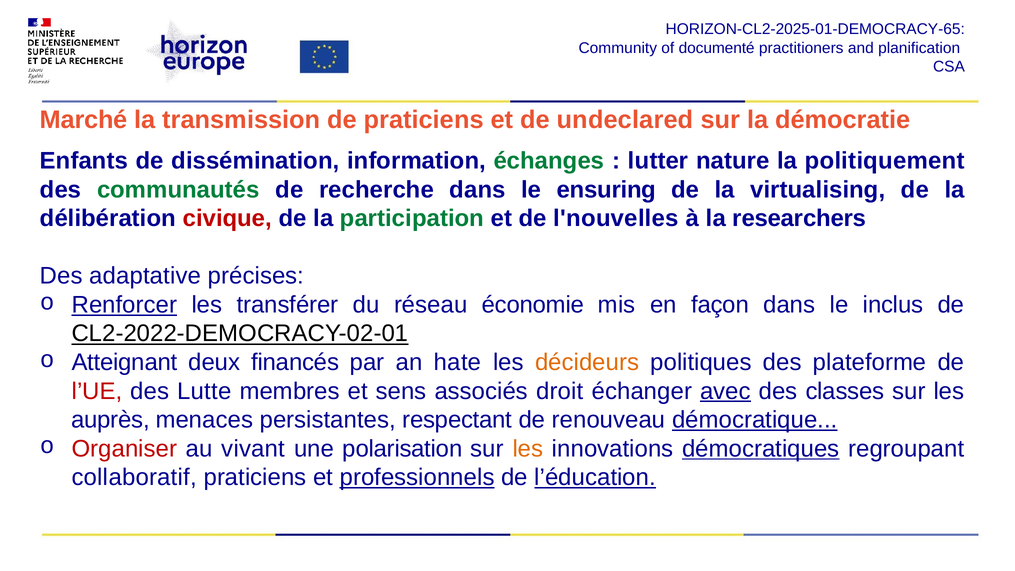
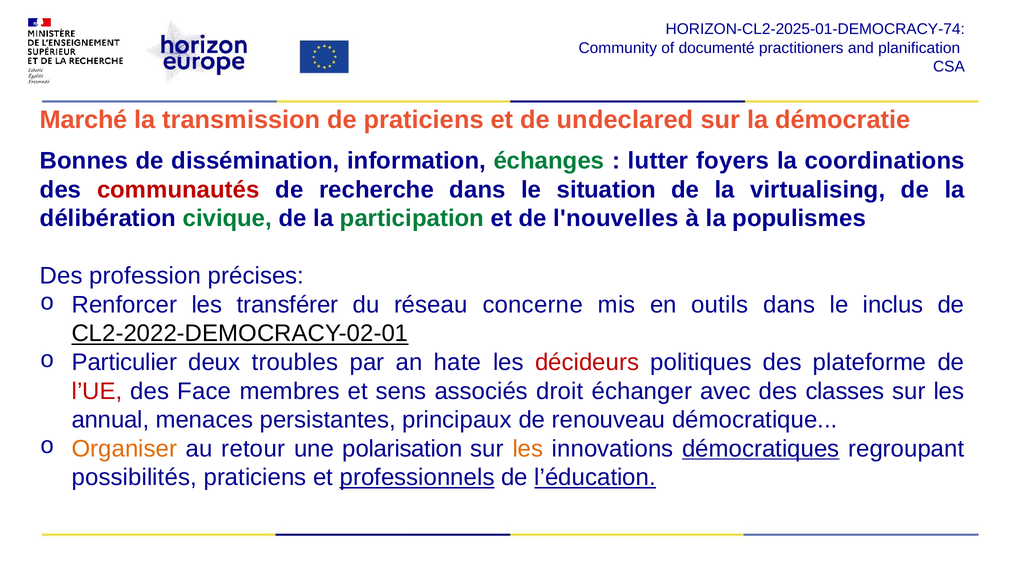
HORIZON-CL2-2025-01-DEMOCRACY-65: HORIZON-CL2-2025-01-DEMOCRACY-65 -> HORIZON-CL2-2025-01-DEMOCRACY-74
Enfants: Enfants -> Bonnes
nature: nature -> foyers
politiquement: politiquement -> coordinations
communautés colour: green -> red
ensuring: ensuring -> situation
civique colour: red -> green
researchers: researchers -> populismes
adaptative: adaptative -> profession
Renforcer underline: present -> none
économie: économie -> concerne
façon: façon -> outils
Atteignant: Atteignant -> Particulier
financés: financés -> troubles
décideurs colour: orange -> red
Lutte: Lutte -> Face
avec underline: present -> none
auprès: auprès -> annual
respectant: respectant -> principaux
démocratique underline: present -> none
Organiser colour: red -> orange
vivant: vivant -> retour
collaboratif: collaboratif -> possibilités
